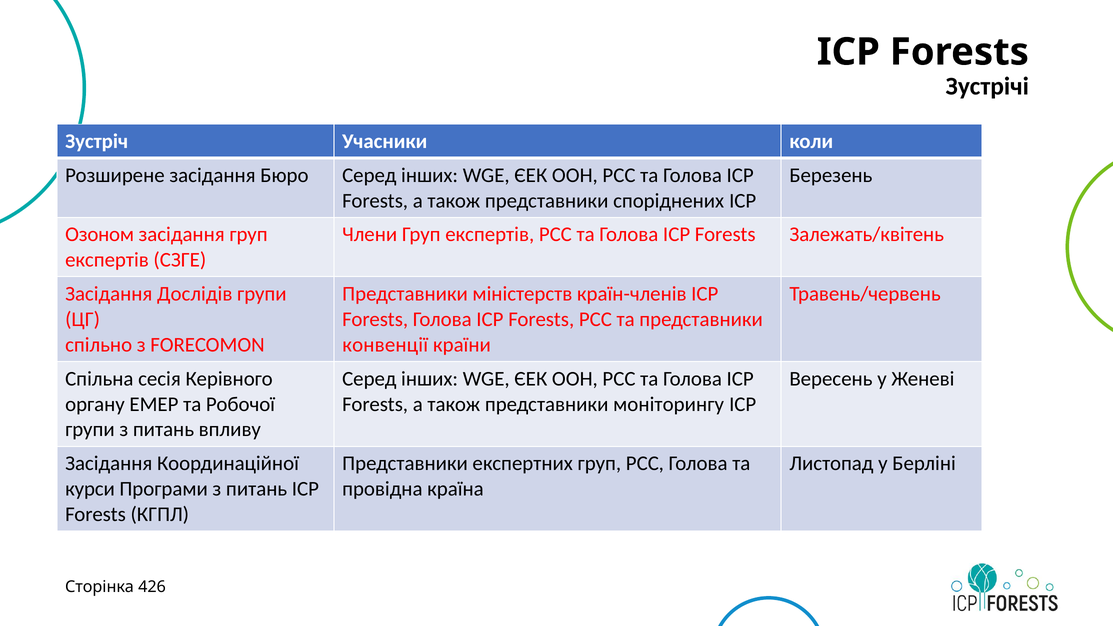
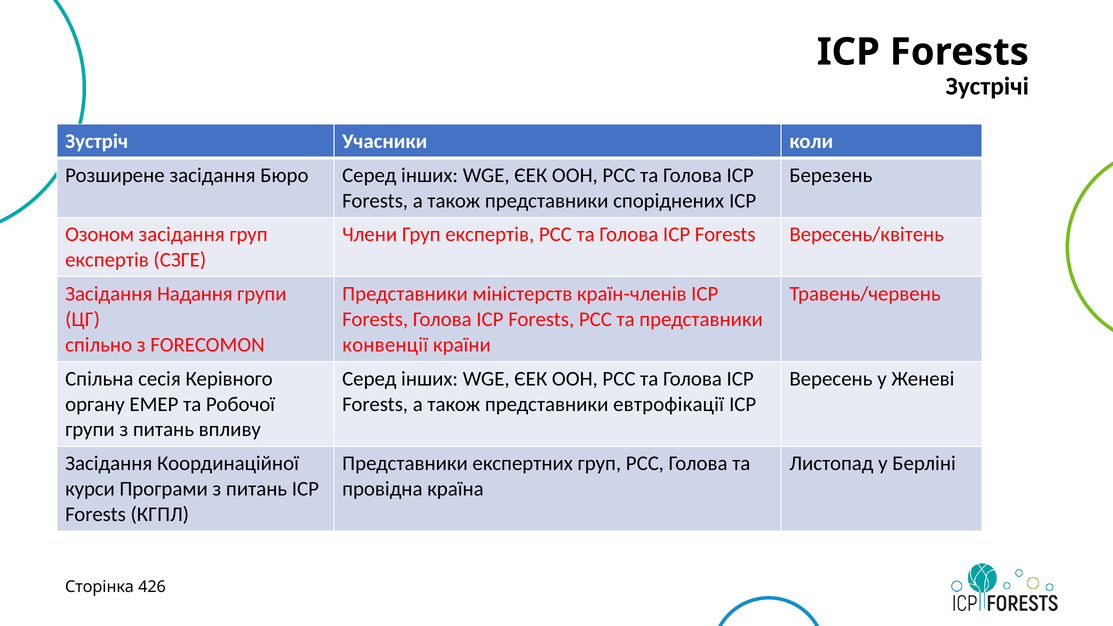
Залежать/квітень: Залежать/квітень -> Вересень/квітень
Дослідів: Дослідів -> Надання
моніторингу: моніторингу -> евтрофікації
